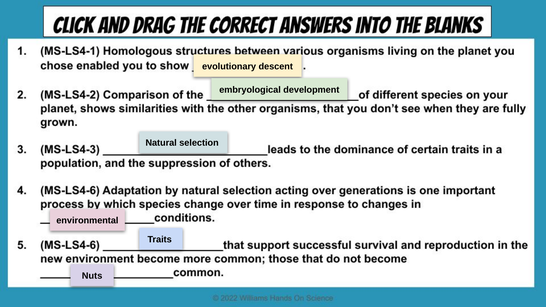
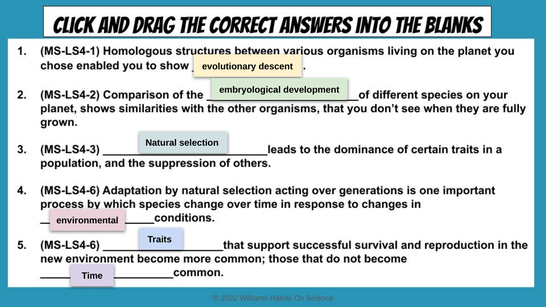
Nuts: Nuts -> Time
